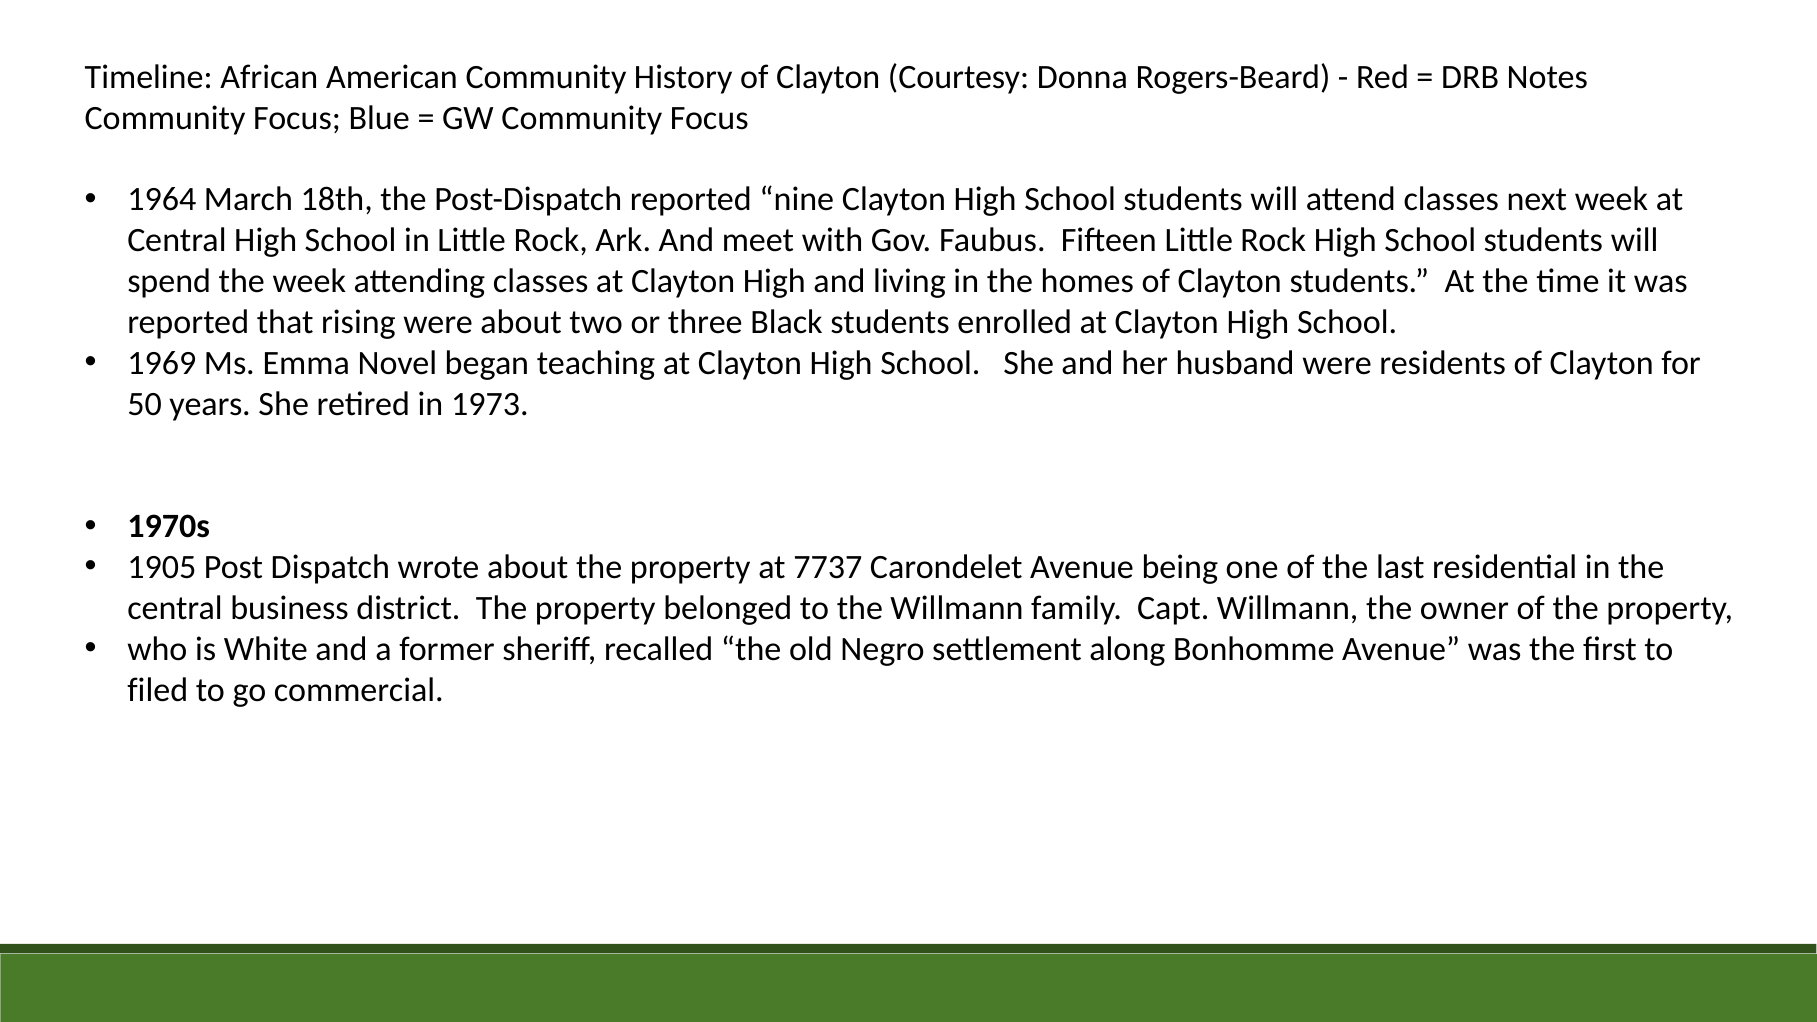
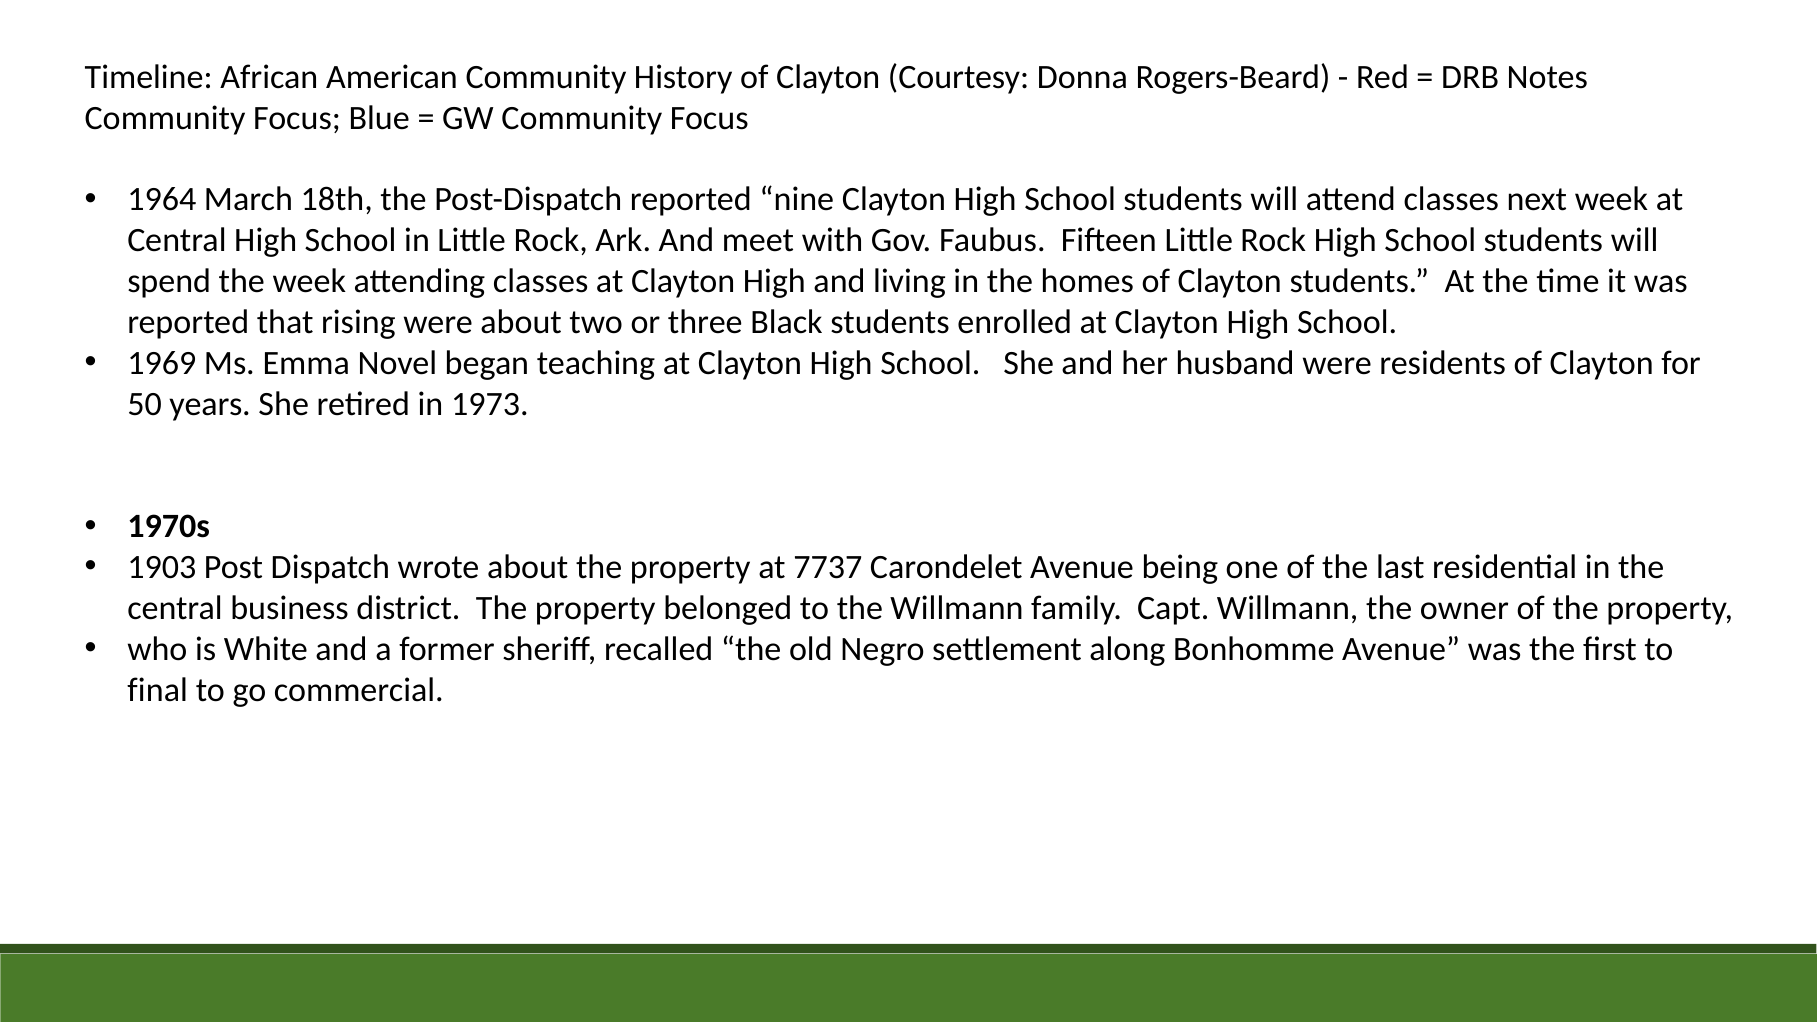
1905: 1905 -> 1903
filed: filed -> final
